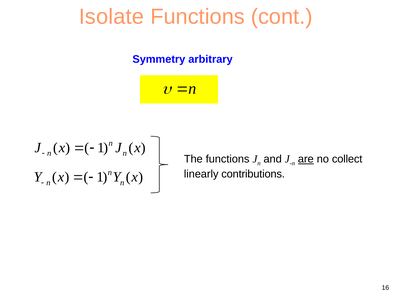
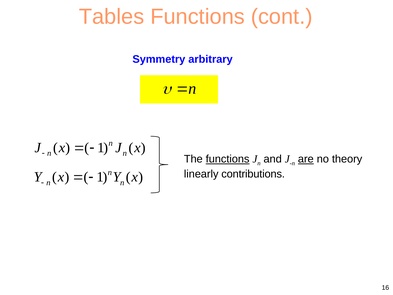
Isolate: Isolate -> Tables
functions at (228, 159) underline: none -> present
collect: collect -> theory
